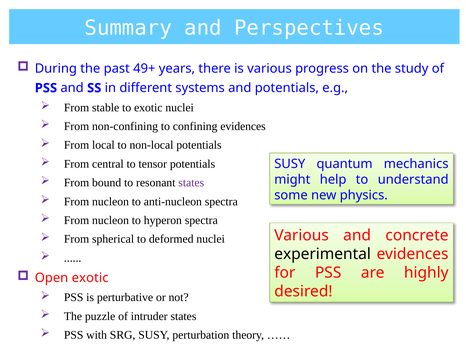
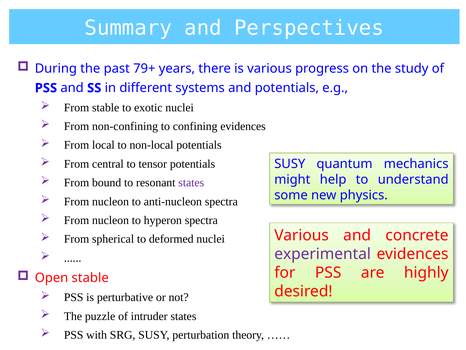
49+: 49+ -> 79+
experimental colour: black -> purple
Open exotic: exotic -> stable
